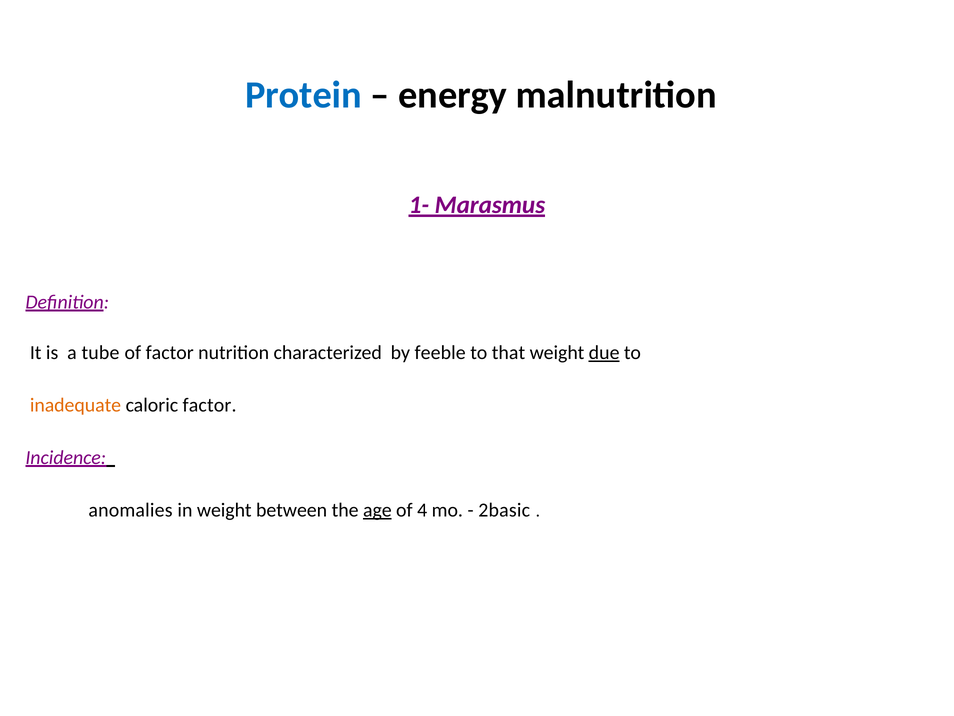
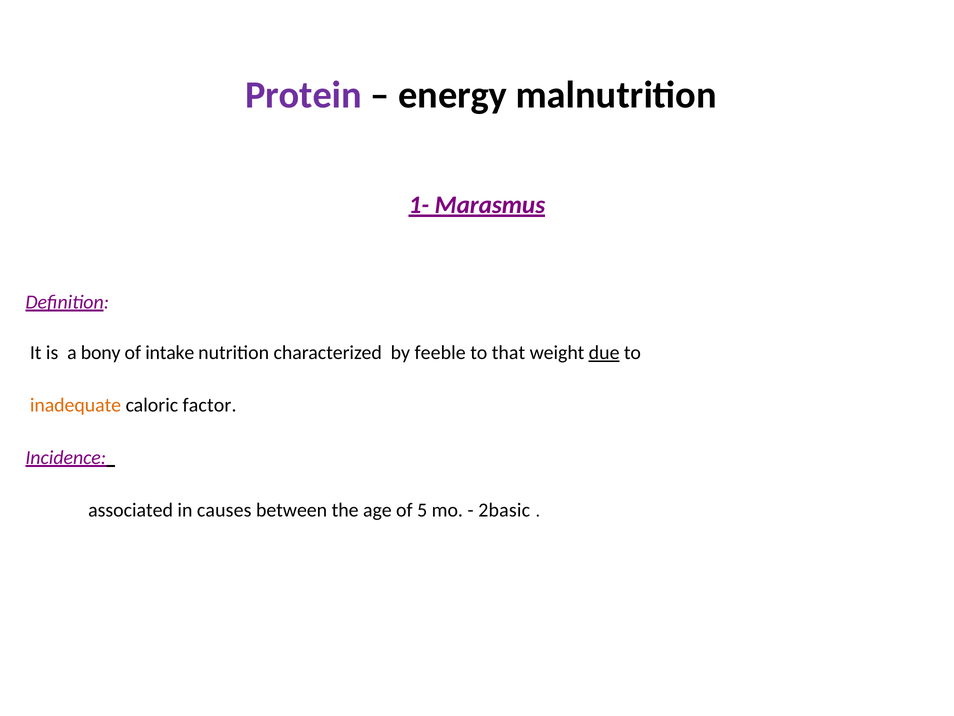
Protein colour: blue -> purple
tube: tube -> bony
of factor: factor -> intake
anomalies: anomalies -> associated
in weight: weight -> causes
age underline: present -> none
4: 4 -> 5
